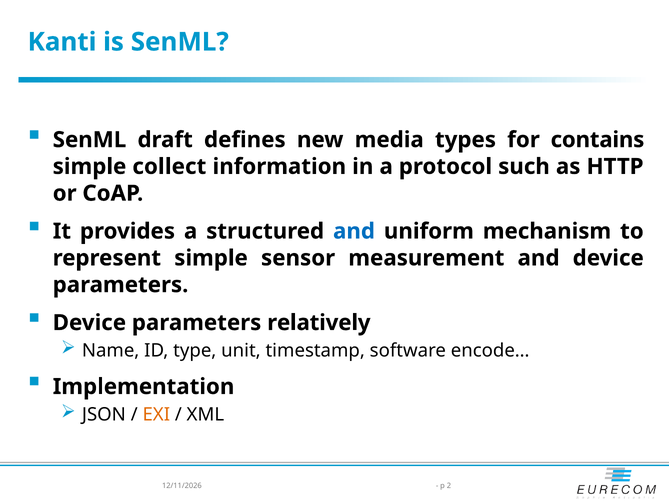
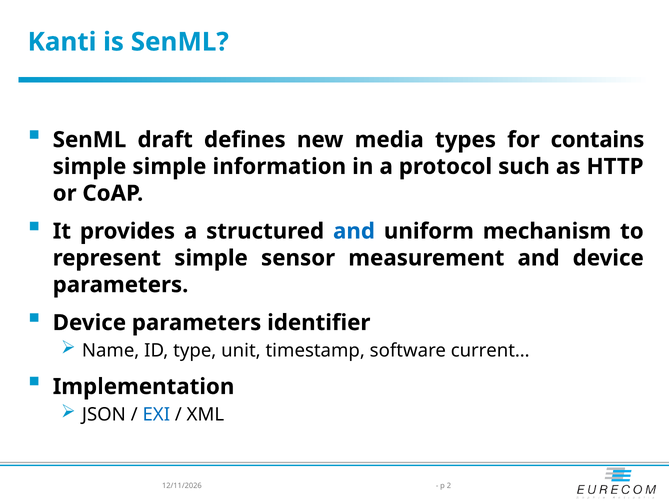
simple collect: collect -> simple
relatively: relatively -> identifier
encode…: encode… -> current…
EXI colour: orange -> blue
